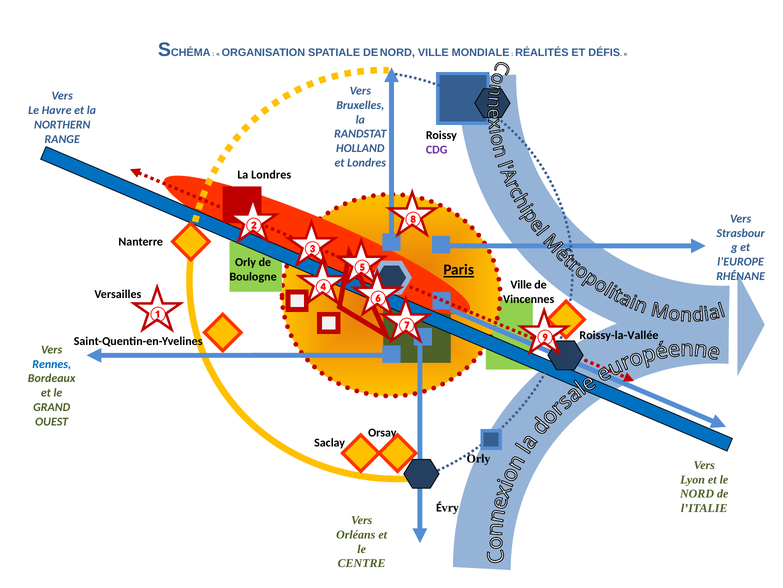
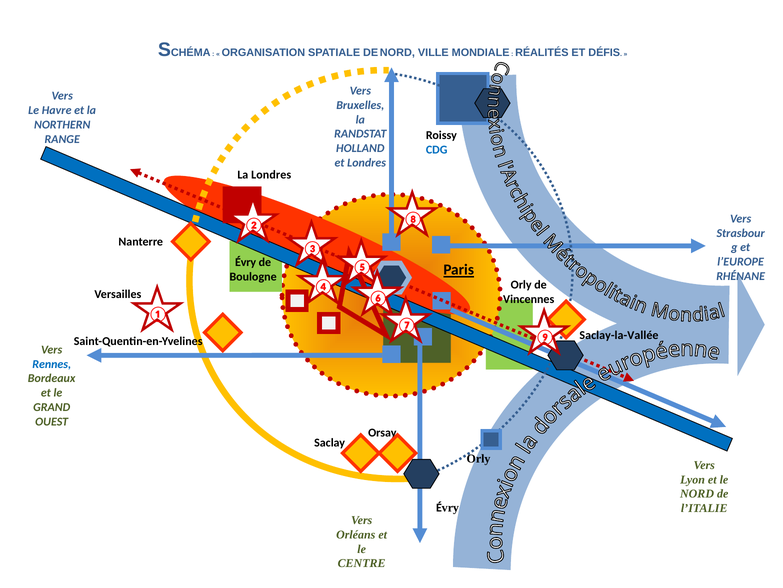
CDG colour: purple -> blue
Orly at (246, 262): Orly -> Évry
Ville at (521, 284): Ville -> Orly
Roissy-la-Vallée: Roissy-la-Vallée -> Saclay-la-Vallée
